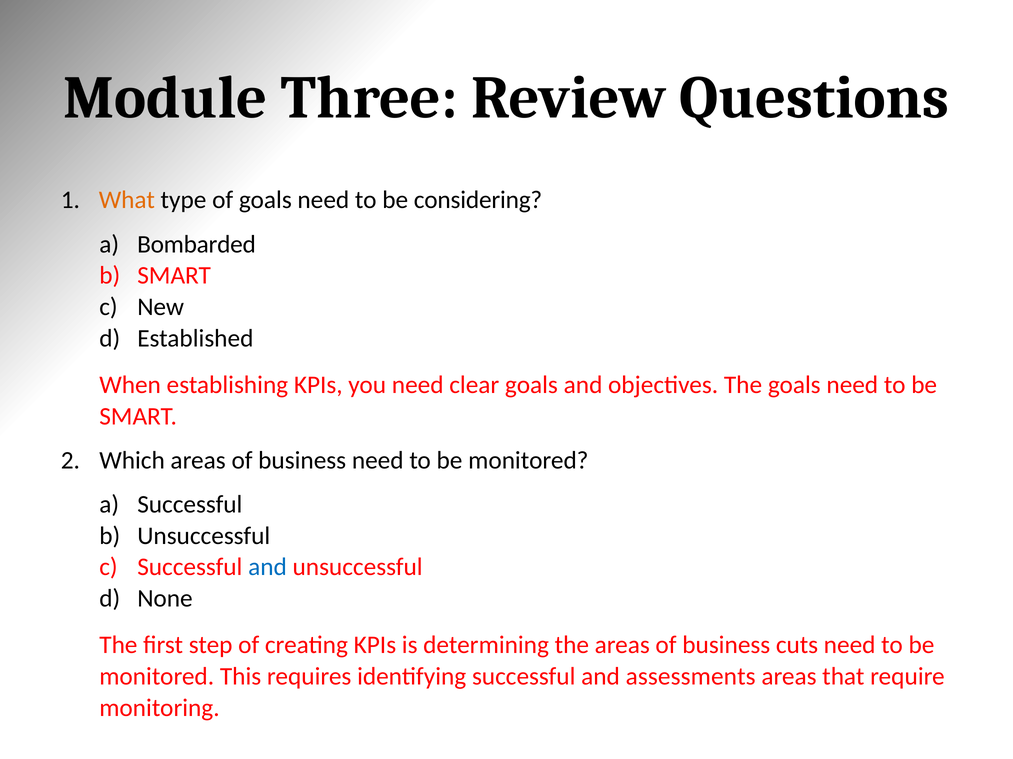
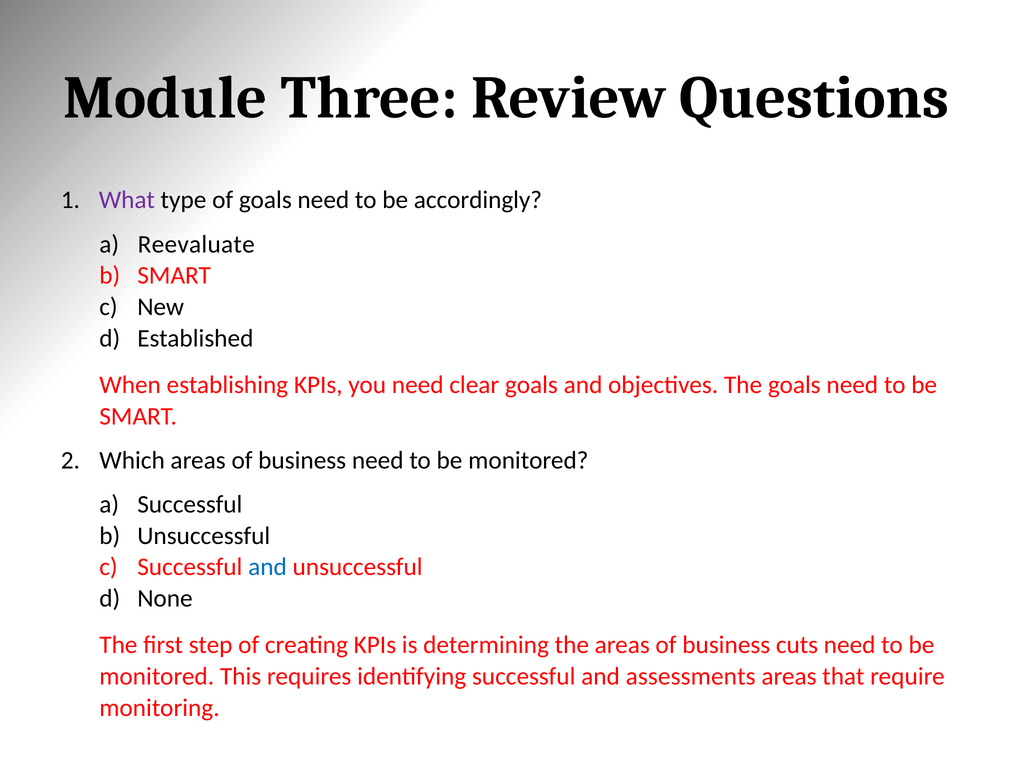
What colour: orange -> purple
considering: considering -> accordingly
Bombarded: Bombarded -> Reevaluate
